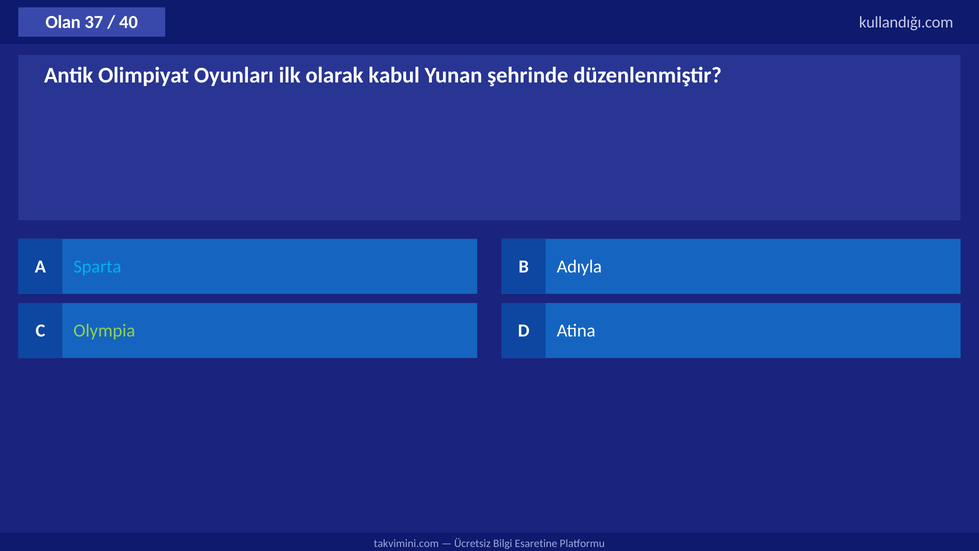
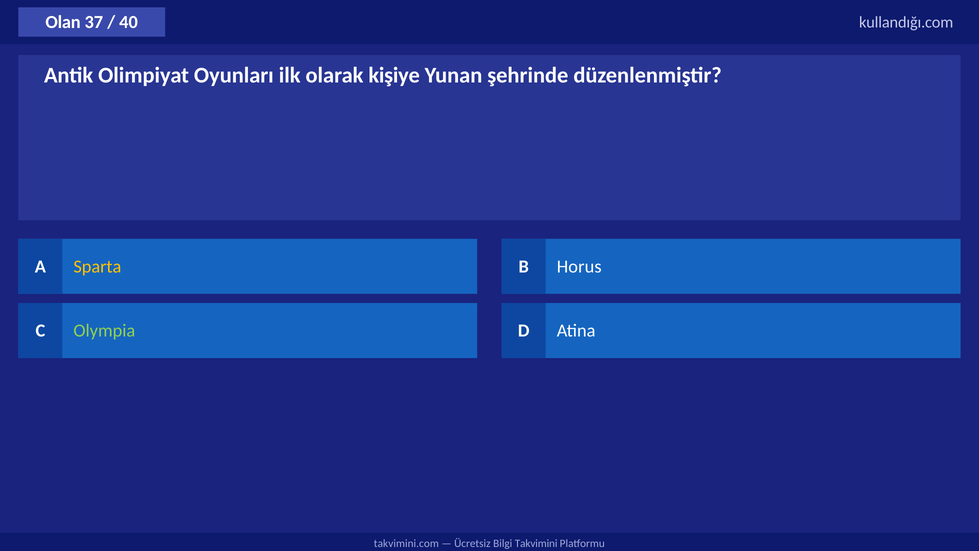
kabul: kabul -> kişiye
Sparta colour: light blue -> yellow
Adıyla: Adıyla -> Horus
Esaretine: Esaretine -> Takvimini
